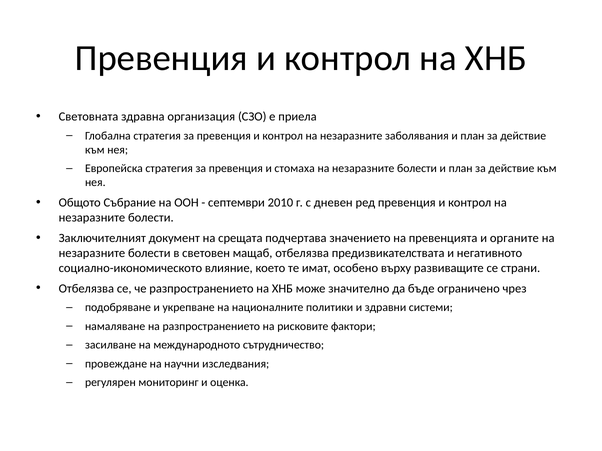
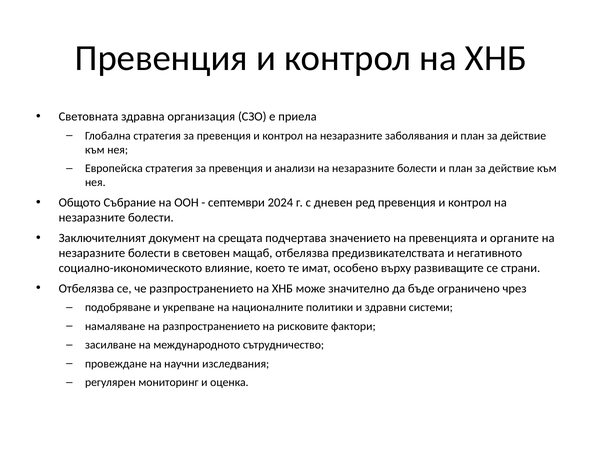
стомаха: стомаха -> анализи
2010: 2010 -> 2024
